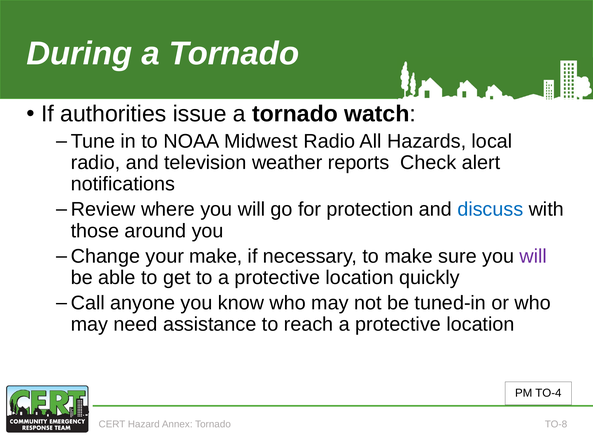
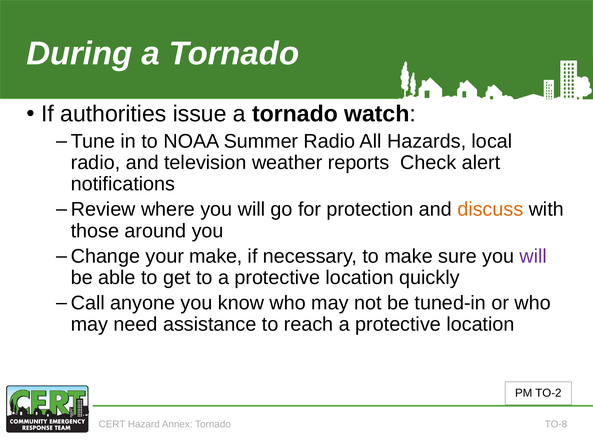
Midwest: Midwest -> Summer
discuss colour: blue -> orange
TO-4: TO-4 -> TO-2
